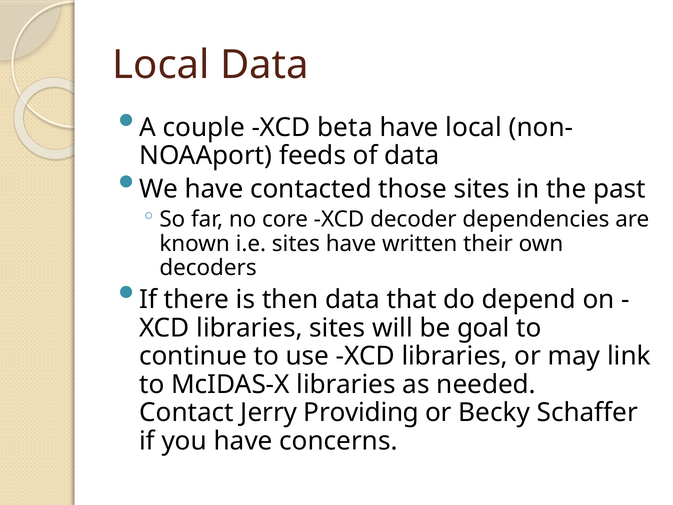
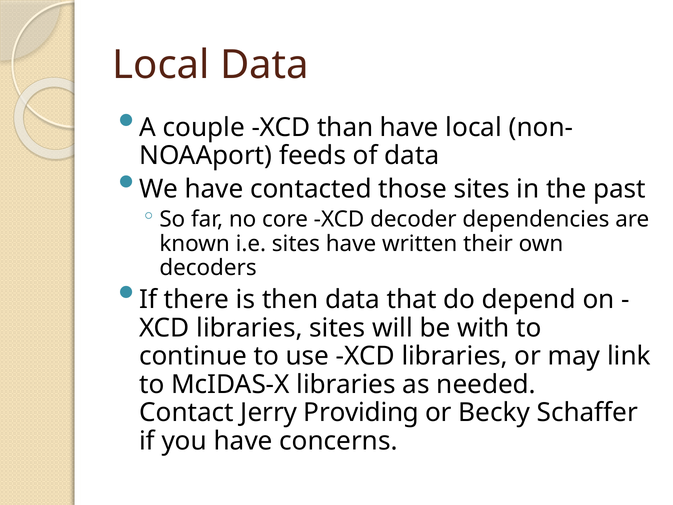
beta: beta -> than
goal: goal -> with
